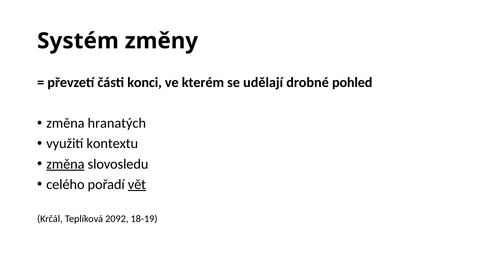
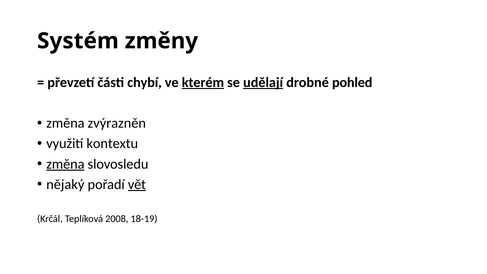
konci: konci -> chybí
kterém underline: none -> present
udělají underline: none -> present
hranatých: hranatých -> zvýrazněn
celého: celého -> nějaký
2092: 2092 -> 2008
